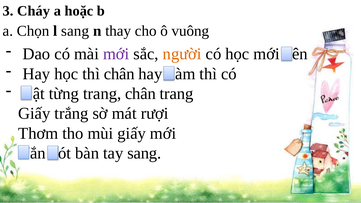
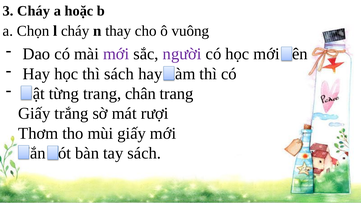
l sang: sang -> cháy
người colour: orange -> purple
thì chân: chân -> sách
tay sang: sang -> sách
